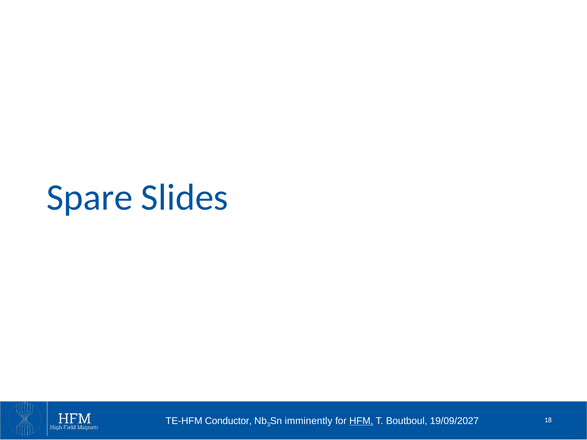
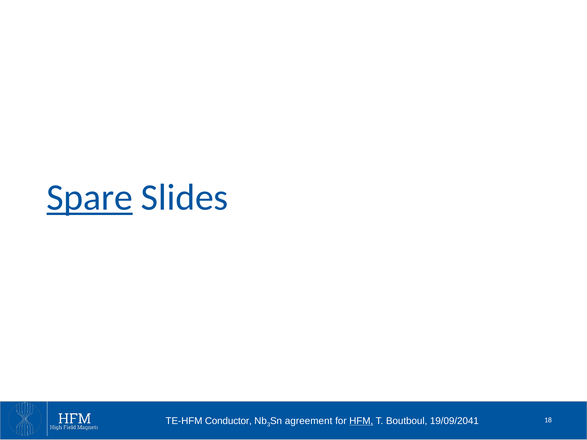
Spare underline: none -> present
imminently: imminently -> agreement
19/09/2027: 19/09/2027 -> 19/09/2041
